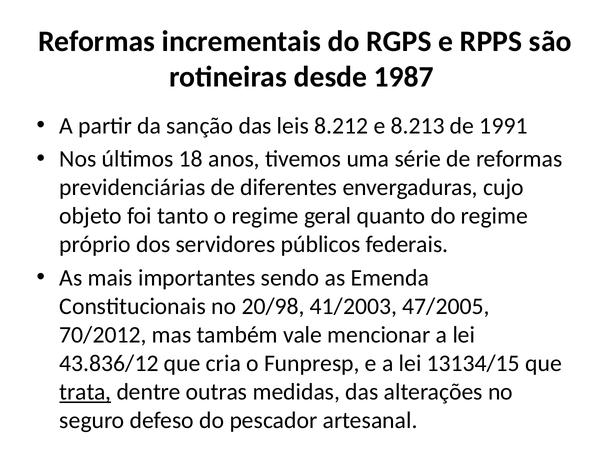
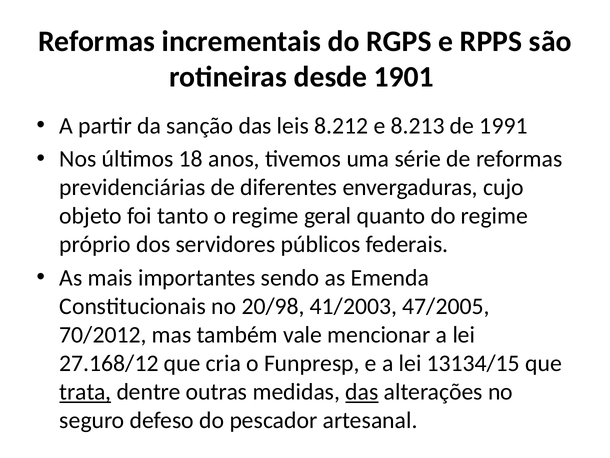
1987: 1987 -> 1901
43.836/12: 43.836/12 -> 27.168/12
das at (362, 392) underline: none -> present
